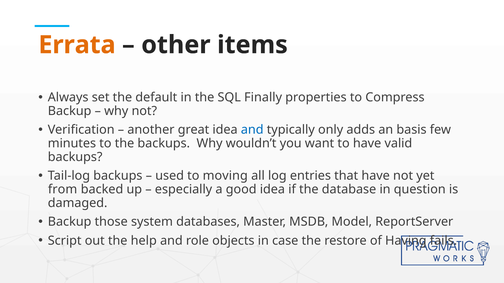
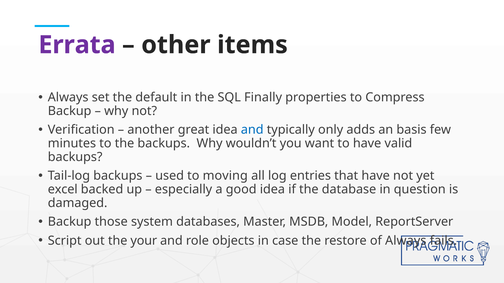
Errata colour: orange -> purple
from: from -> excel
help: help -> your
of Having: Having -> Always
